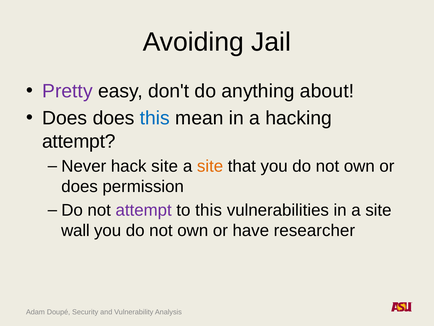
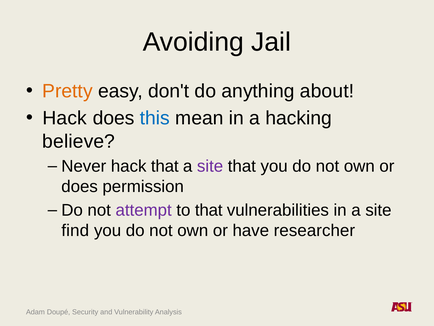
Pretty colour: purple -> orange
Does at (65, 118): Does -> Hack
attempt at (79, 141): attempt -> believe
hack site: site -> that
site at (210, 166) colour: orange -> purple
to this: this -> that
wall: wall -> find
